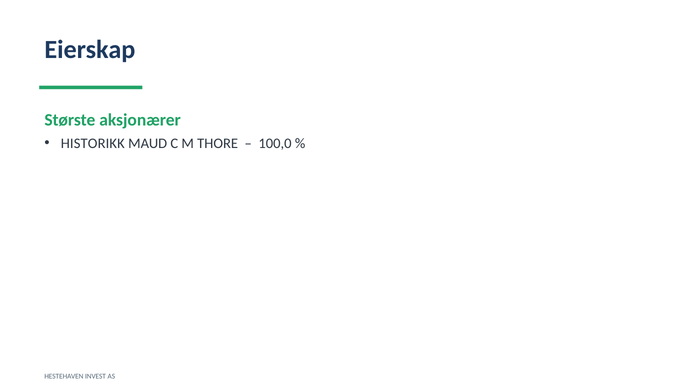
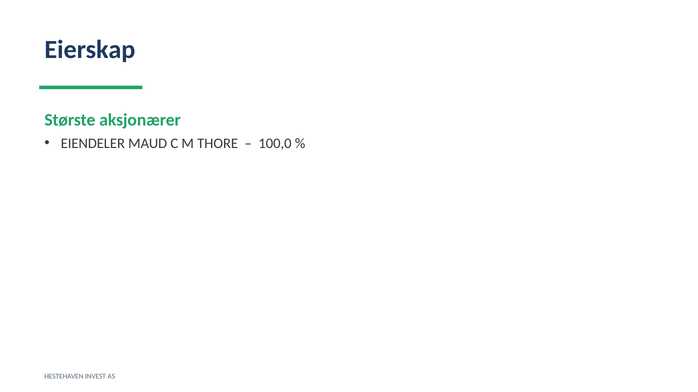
HISTORIKK: HISTORIKK -> EIENDELER
